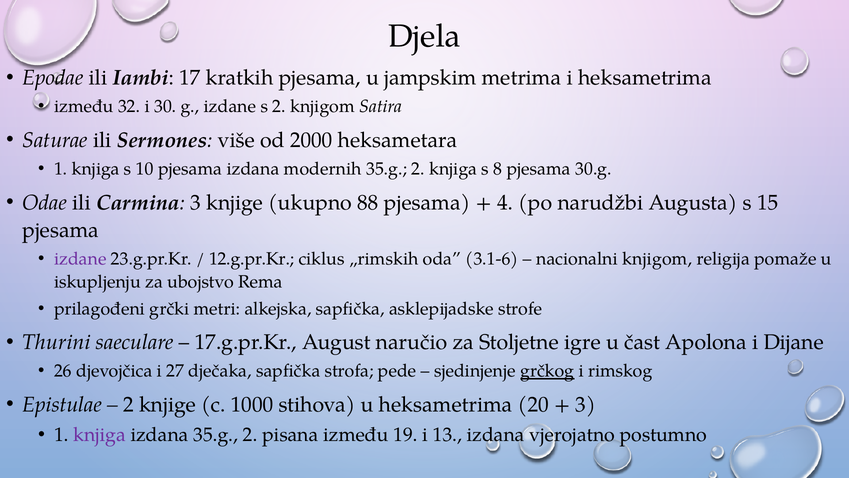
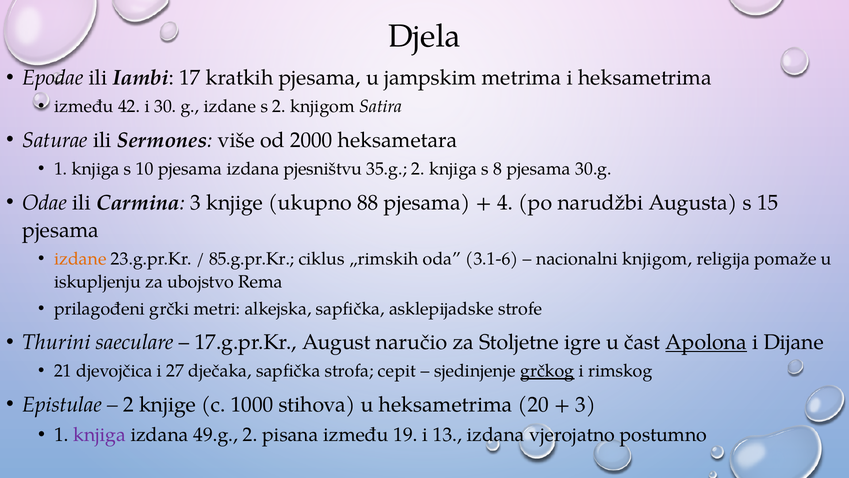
32: 32 -> 42
modernih: modernih -> pjesništvu
izdane at (80, 259) colour: purple -> orange
12.g.pr.Kr: 12.g.pr.Kr -> 85.g.pr.Kr
Apolona underline: none -> present
26: 26 -> 21
pede: pede -> cepit
izdana 35.g: 35.g -> 49.g
